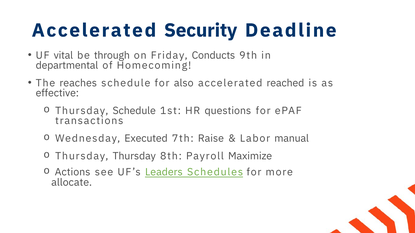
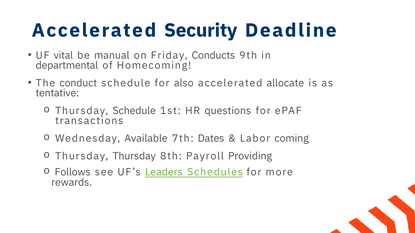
through: through -> manual
reaches: reaches -> conduct
reached: reached -> allocate
effective: effective -> tentative
Executed: Executed -> Available
Raise: Raise -> Dates
manual: manual -> coming
Maximize: Maximize -> Providing
Actions: Actions -> Follows
allocate: allocate -> rewards
